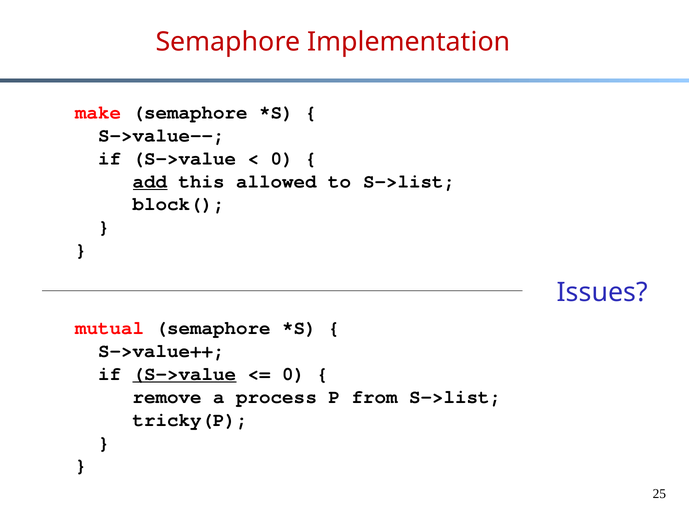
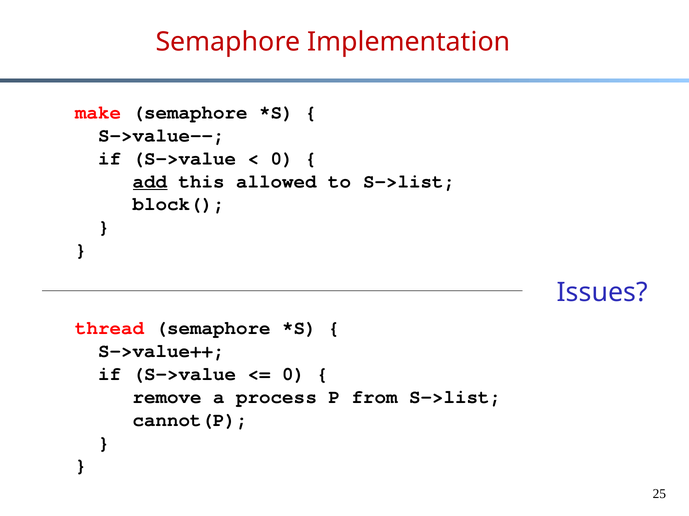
mutual: mutual -> thread
S->value at (185, 374) underline: present -> none
tricky(P: tricky(P -> cannot(P
